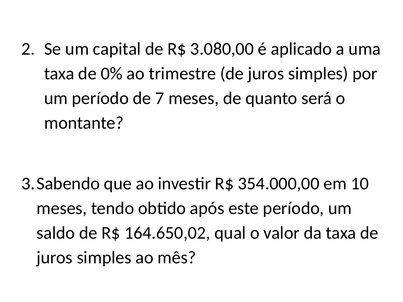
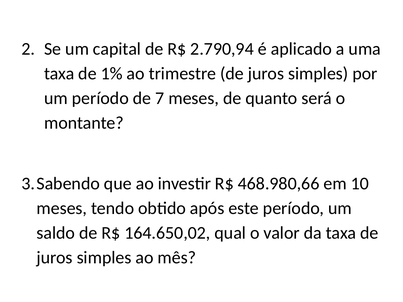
3.080,00: 3.080,00 -> 2.790,94
0%: 0% -> 1%
354.000,00: 354.000,00 -> 468.980,66
